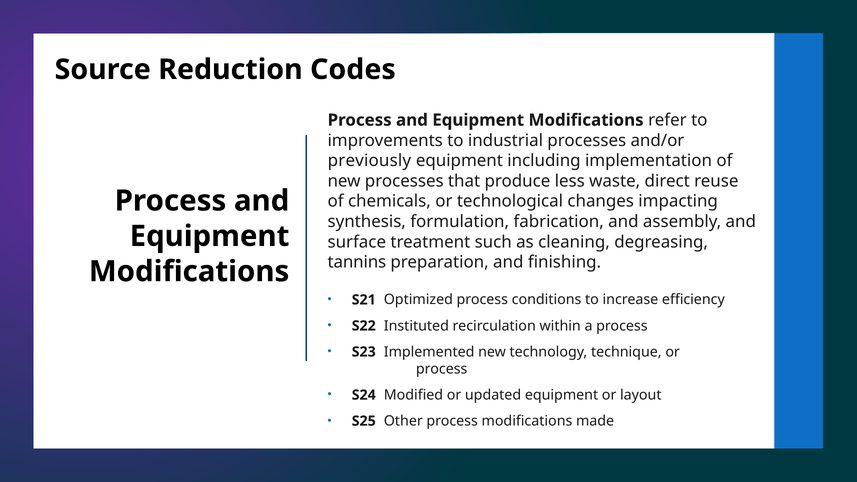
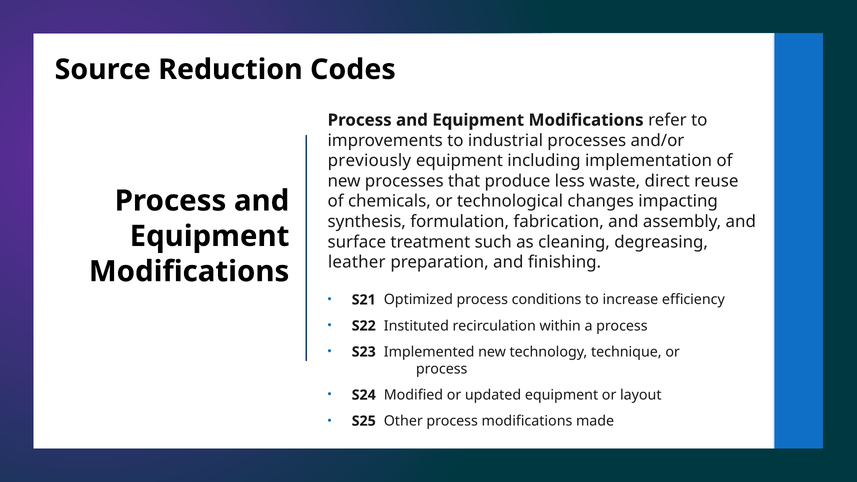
tannins: tannins -> leather
